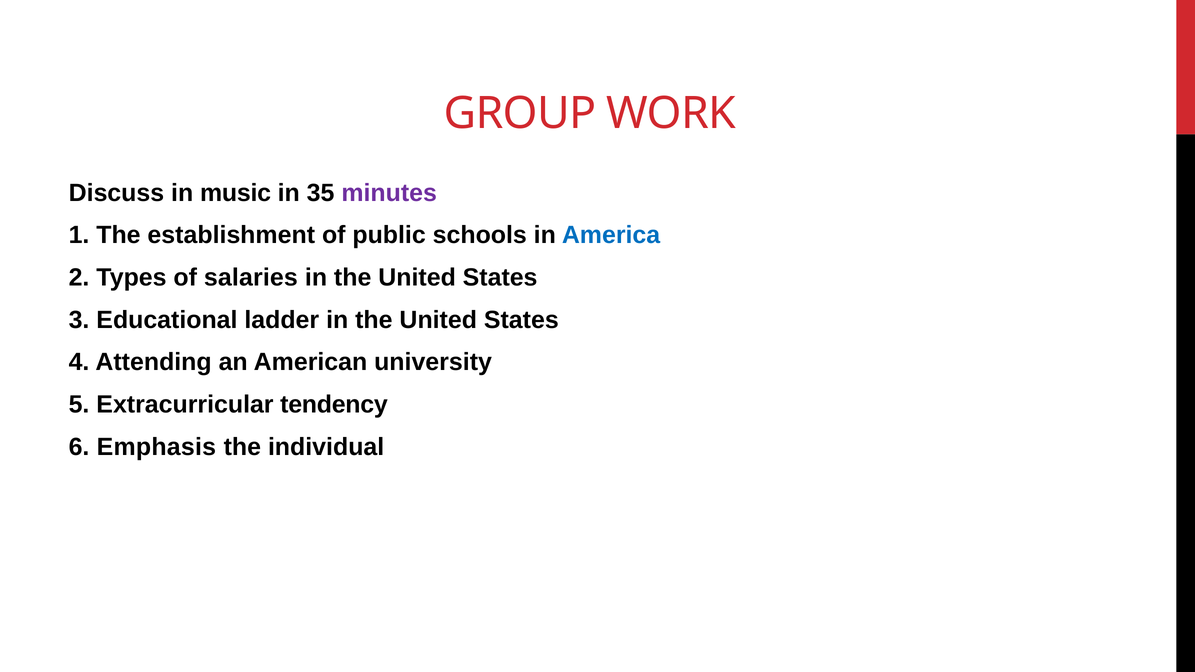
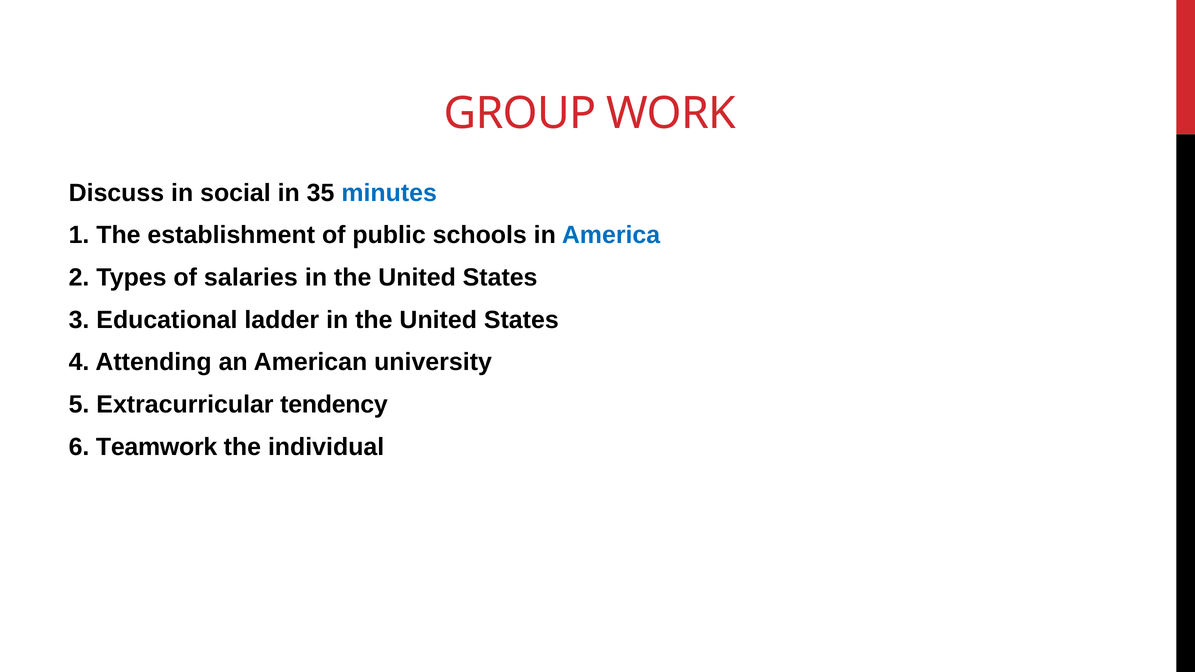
music: music -> social
minutes colour: purple -> blue
Emphasis: Emphasis -> Teamwork
